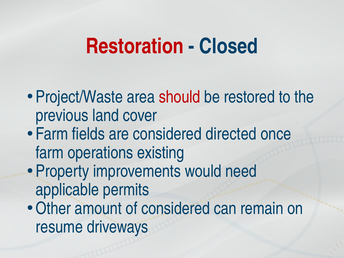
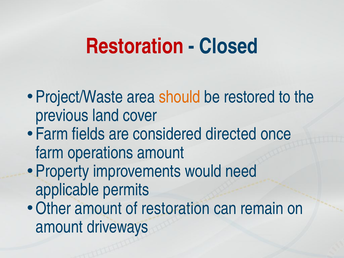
should colour: red -> orange
operations existing: existing -> amount
of considered: considered -> restoration
resume at (59, 227): resume -> amount
